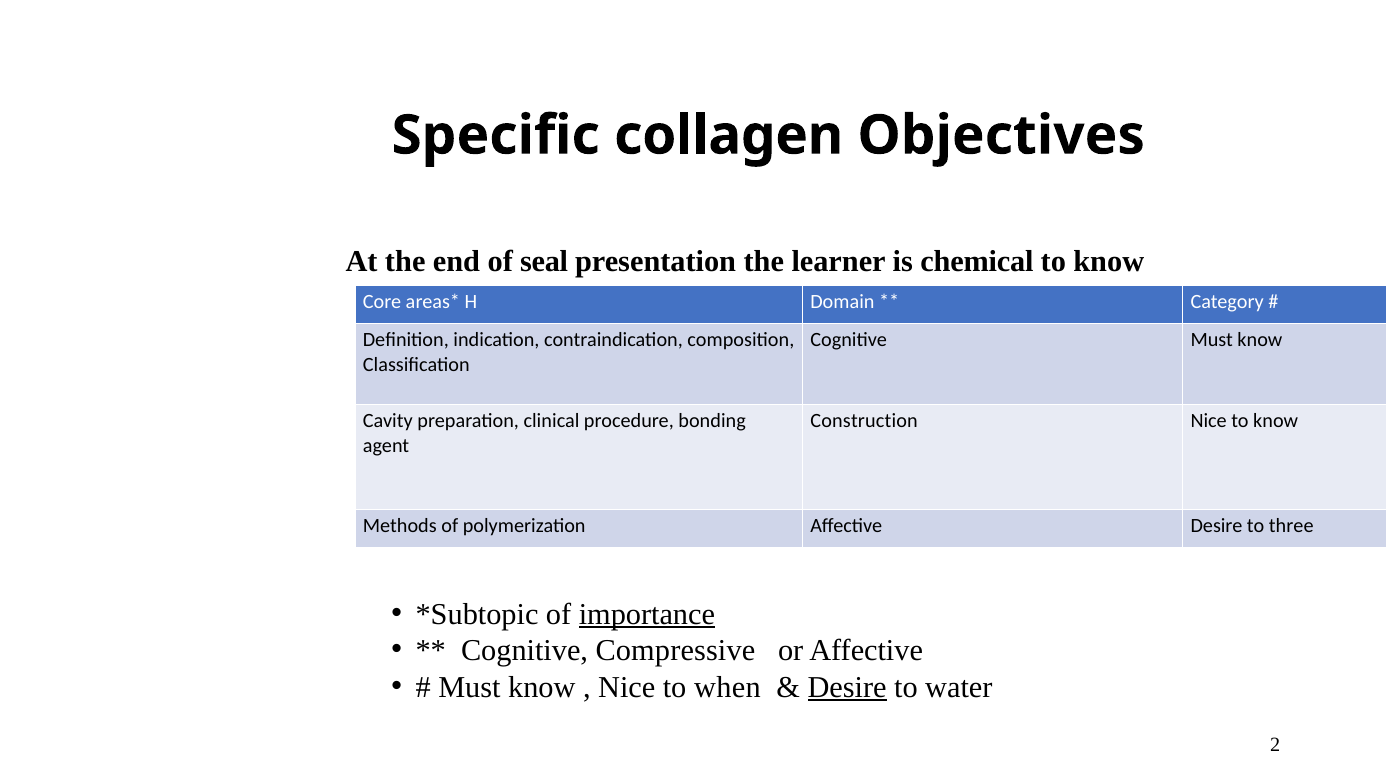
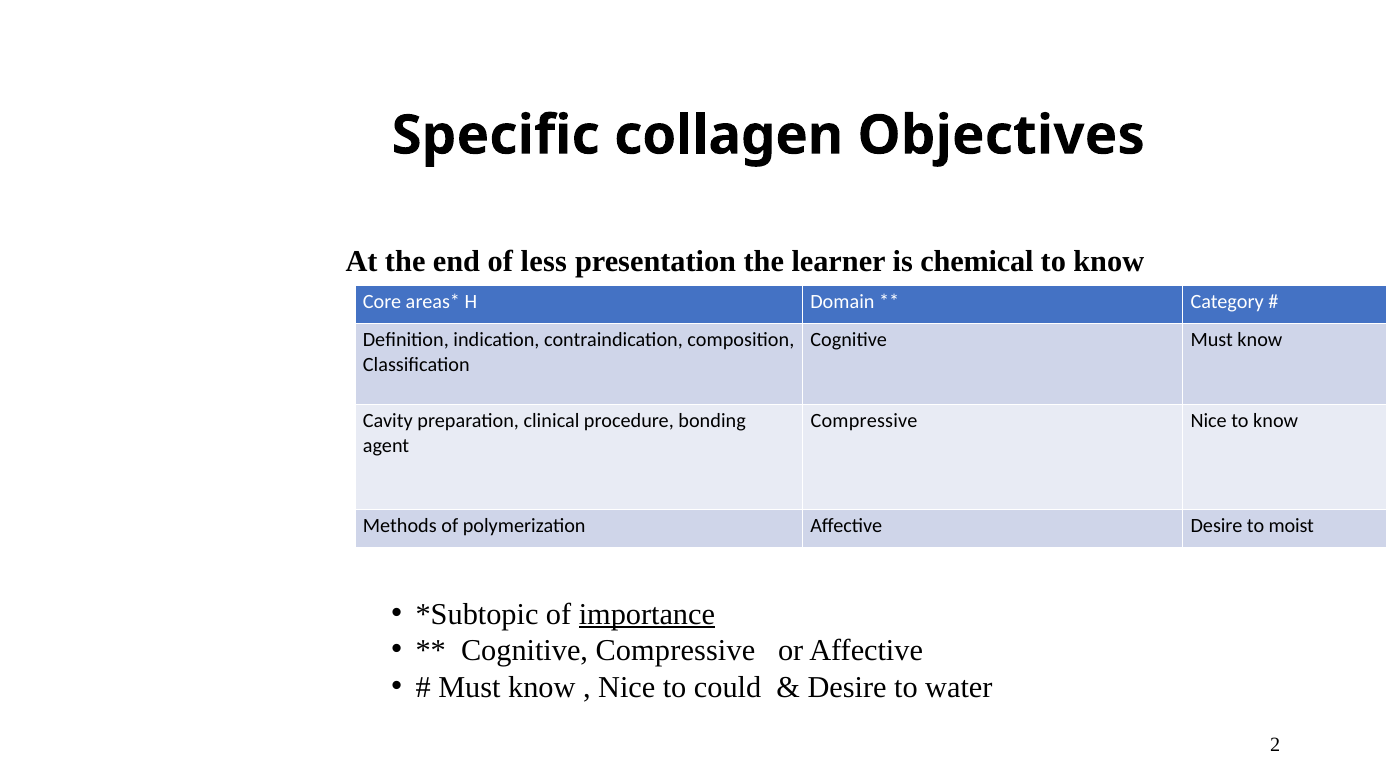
seal: seal -> less
Construction at (864, 421): Construction -> Compressive
three: three -> moist
when: when -> could
Desire at (847, 687) underline: present -> none
